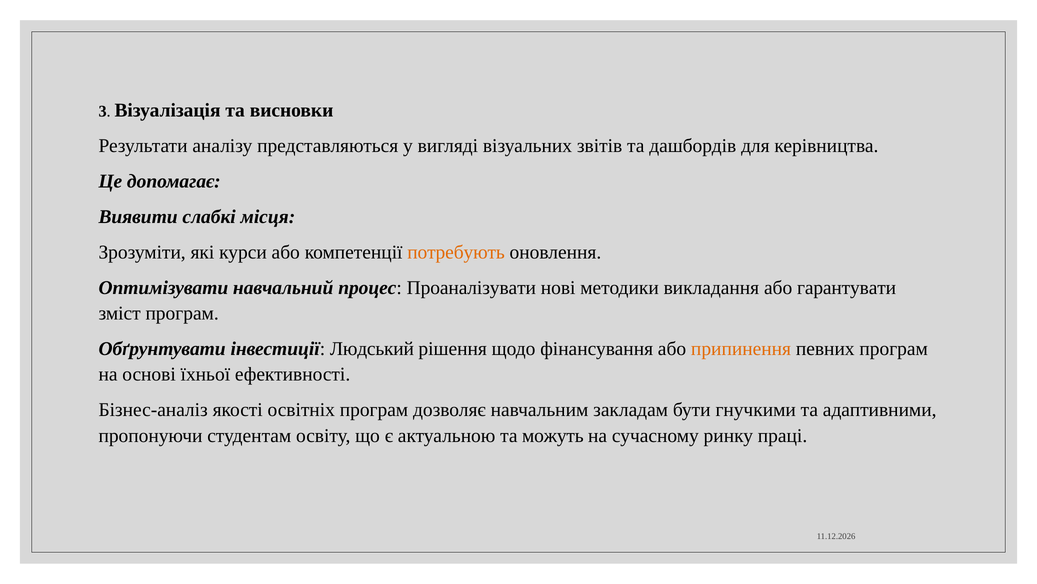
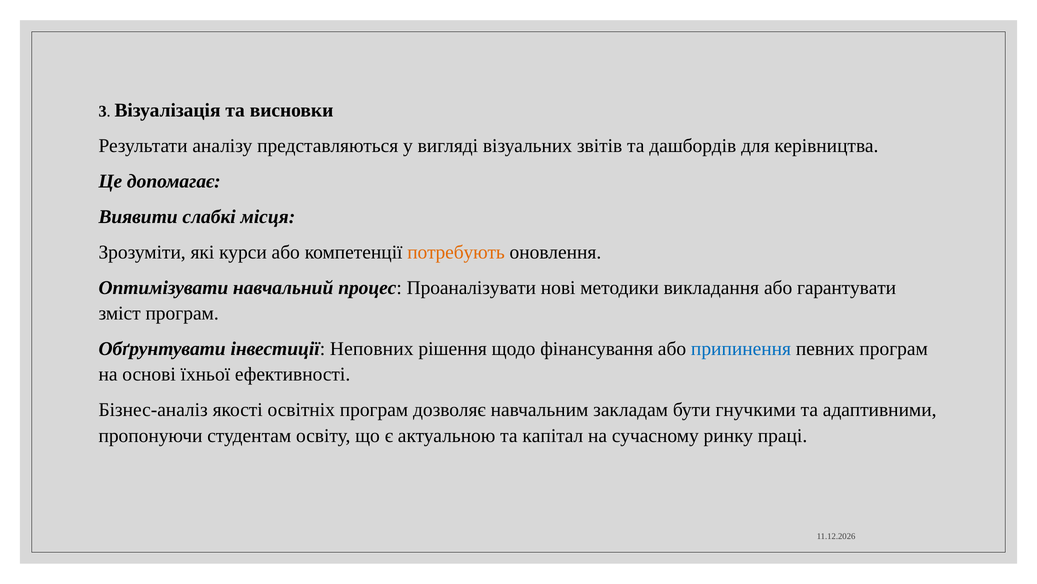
Людський: Людський -> Неповних
припинення colour: orange -> blue
можуть: можуть -> капітал
